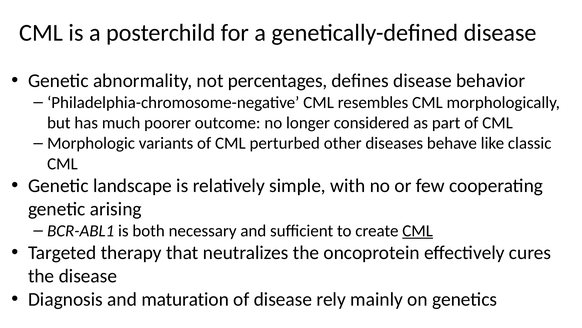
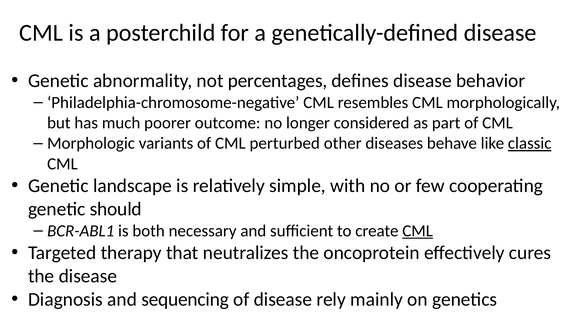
classic underline: none -> present
arising: arising -> should
maturation: maturation -> sequencing
